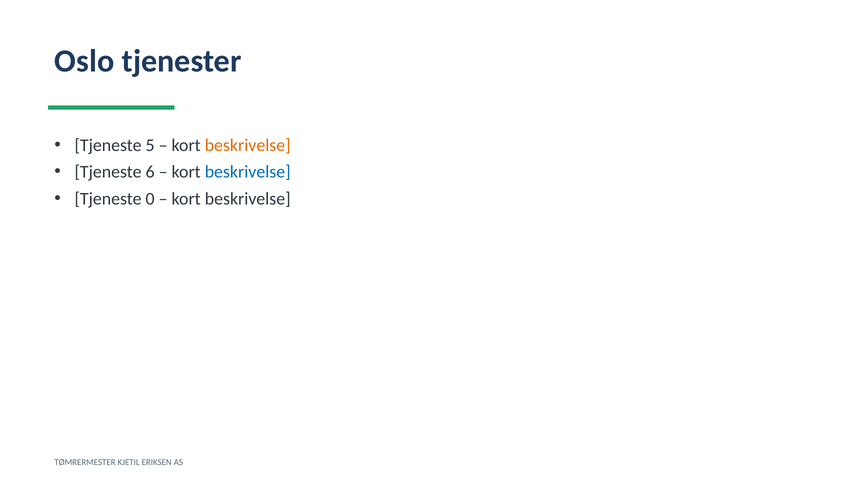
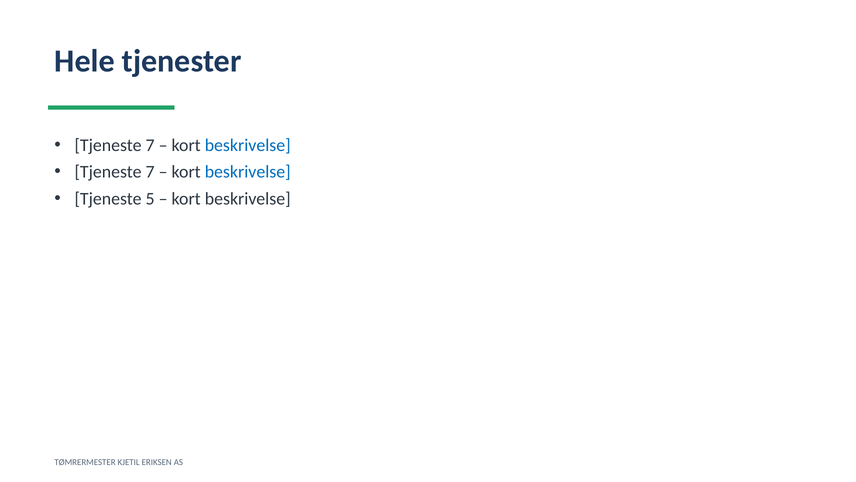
Oslo: Oslo -> Hele
5 at (150, 145): 5 -> 7
beskrivelse at (248, 145) colour: orange -> blue
6 at (150, 172): 6 -> 7
0: 0 -> 5
